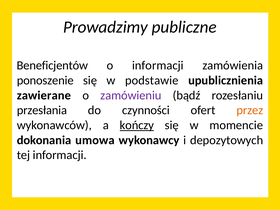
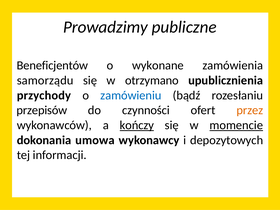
o informacji: informacji -> wykonane
ponoszenie: ponoszenie -> samorządu
podstawie: podstawie -> otrzymano
zawierane: zawierane -> przychody
zamówieniu colour: purple -> blue
przesłania: przesłania -> przepisów
momencie underline: none -> present
